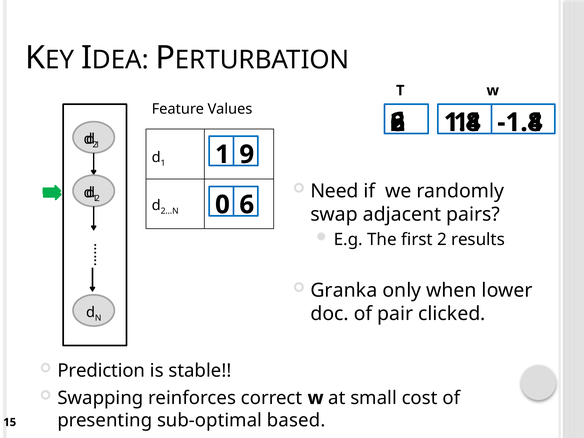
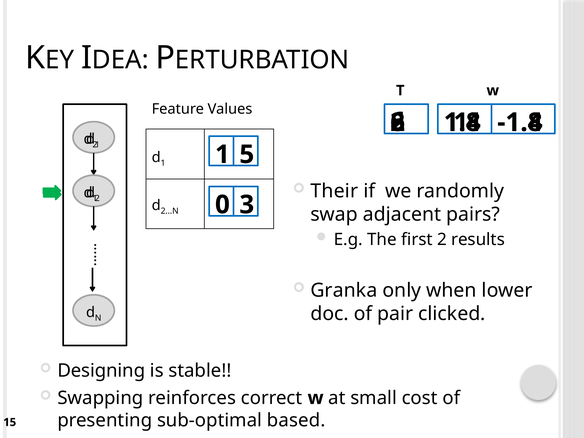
9: 9 -> 5
Need: Need -> Their
0 6: 6 -> 3
Prediction: Prediction -> Designing
